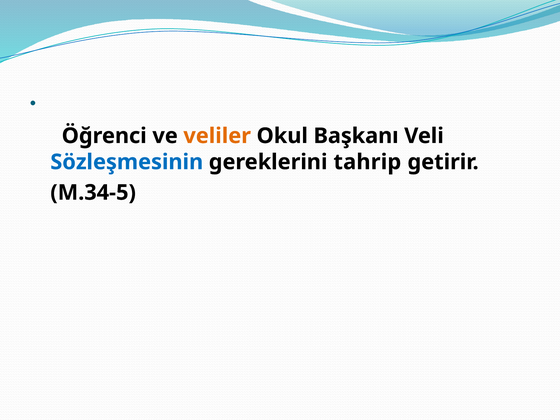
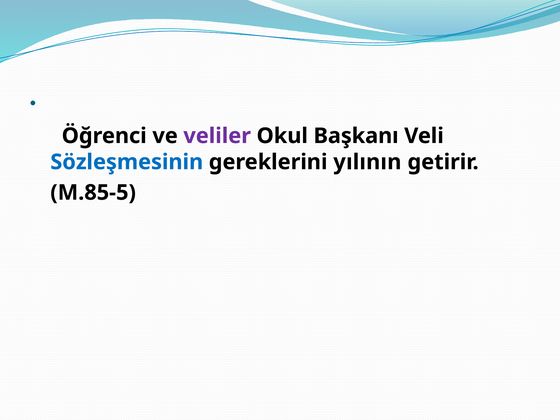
veliler colour: orange -> purple
tahrip: tahrip -> yılının
M.34-5: M.34-5 -> M.85-5
